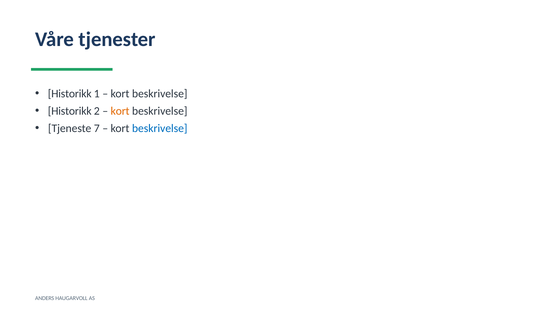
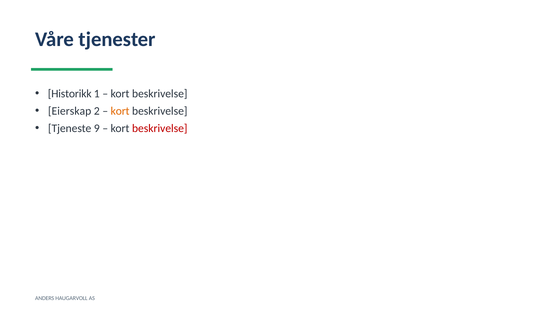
Historikk at (70, 111): Historikk -> Eierskap
7: 7 -> 9
beskrivelse at (160, 128) colour: blue -> red
